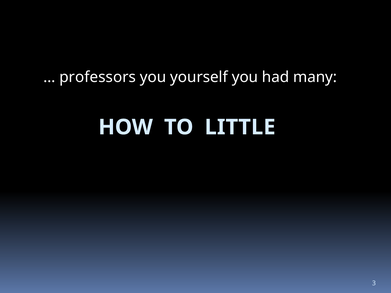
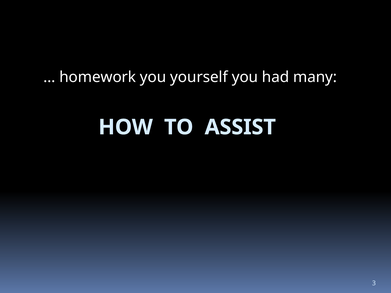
professors: professors -> homework
LITTLE: LITTLE -> ASSIST
